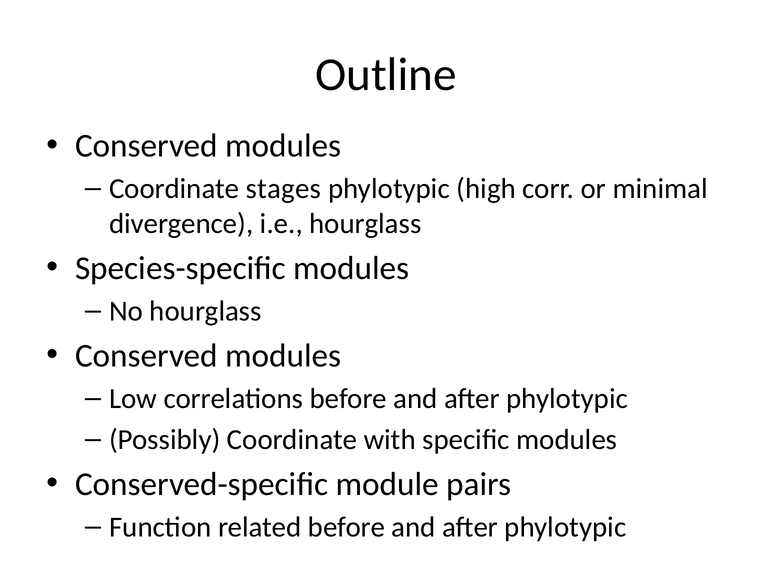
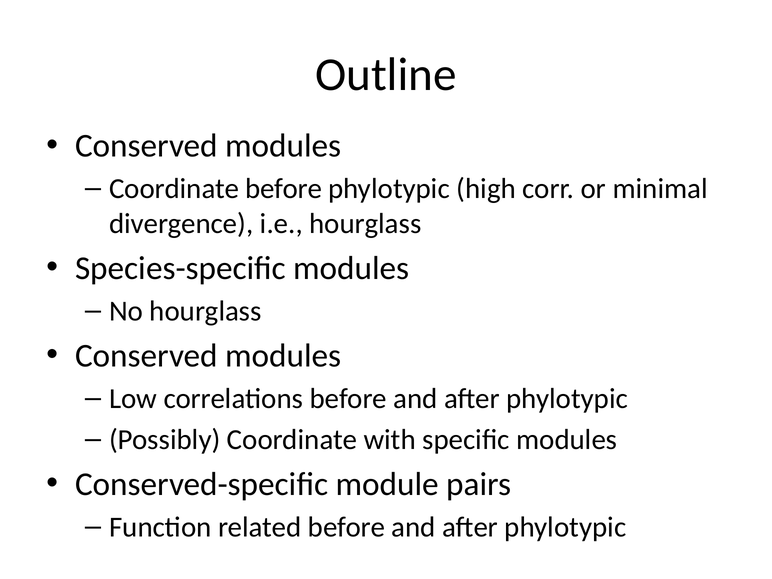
Coordinate stages: stages -> before
